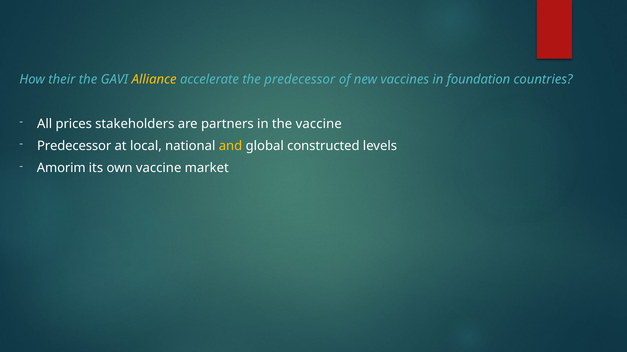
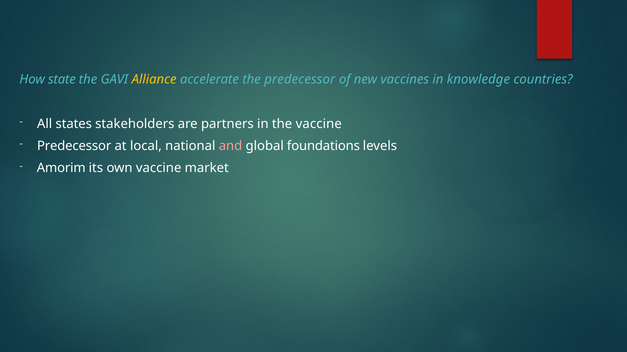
their: their -> state
foundation: foundation -> knowledge
prices: prices -> states
and colour: yellow -> pink
constructed: constructed -> foundations
